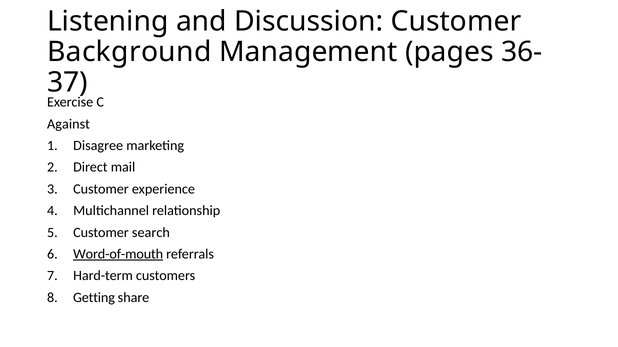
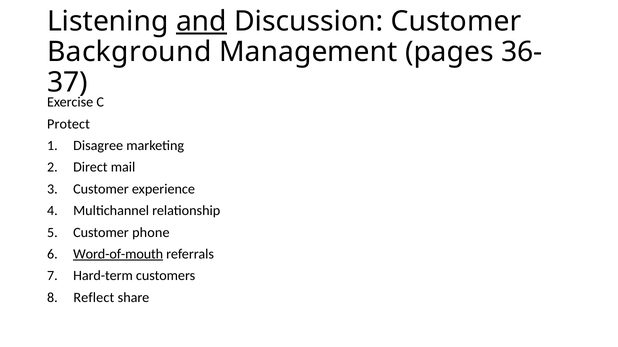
and underline: none -> present
Against: Against -> Protect
search: search -> phone
Getting: Getting -> Reflect
